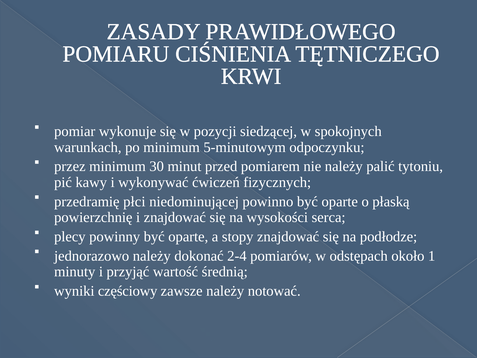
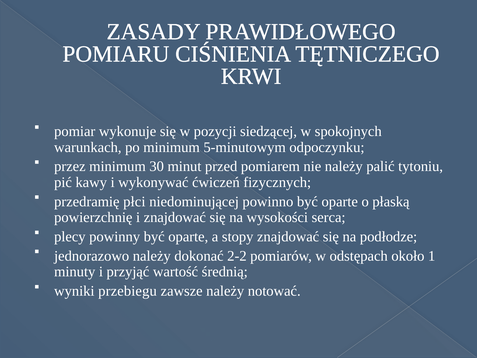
2-4: 2-4 -> 2-2
częściowy: częściowy -> przebiegu
